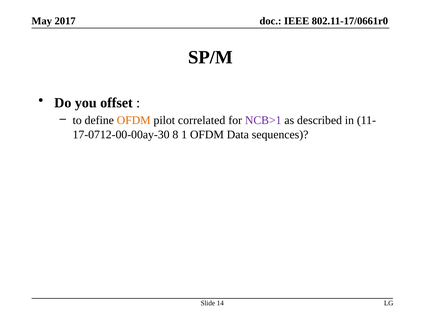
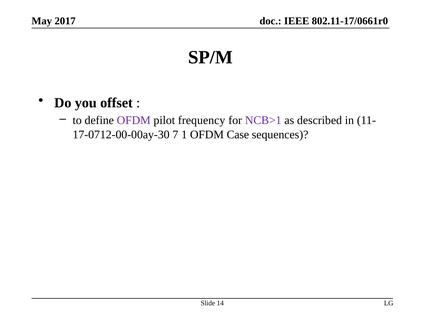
OFDM at (134, 120) colour: orange -> purple
correlated: correlated -> frequency
8: 8 -> 7
Data: Data -> Case
